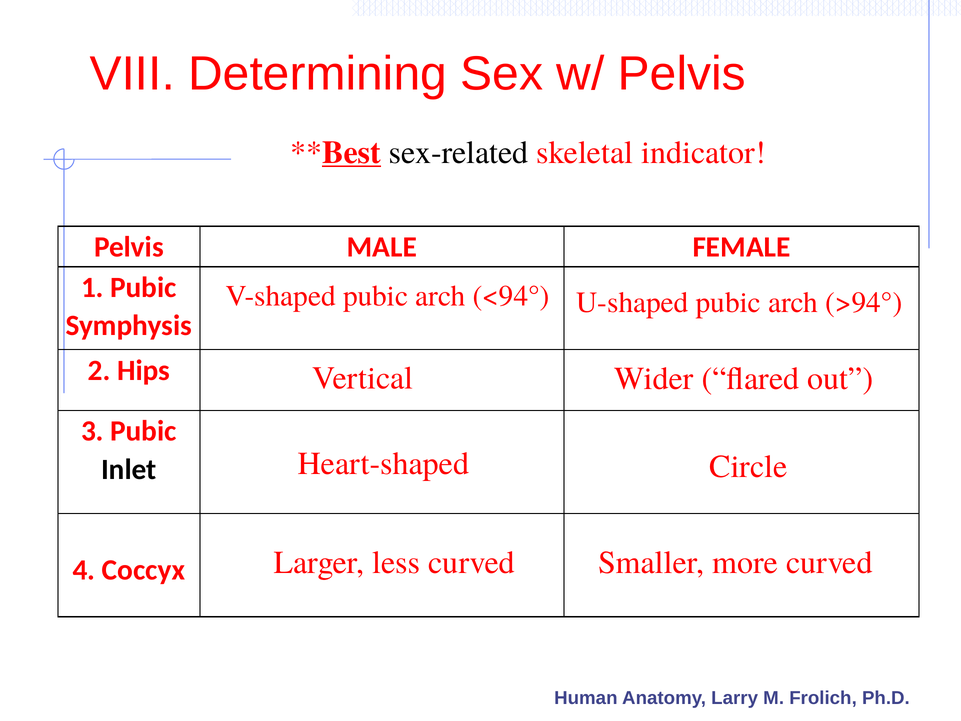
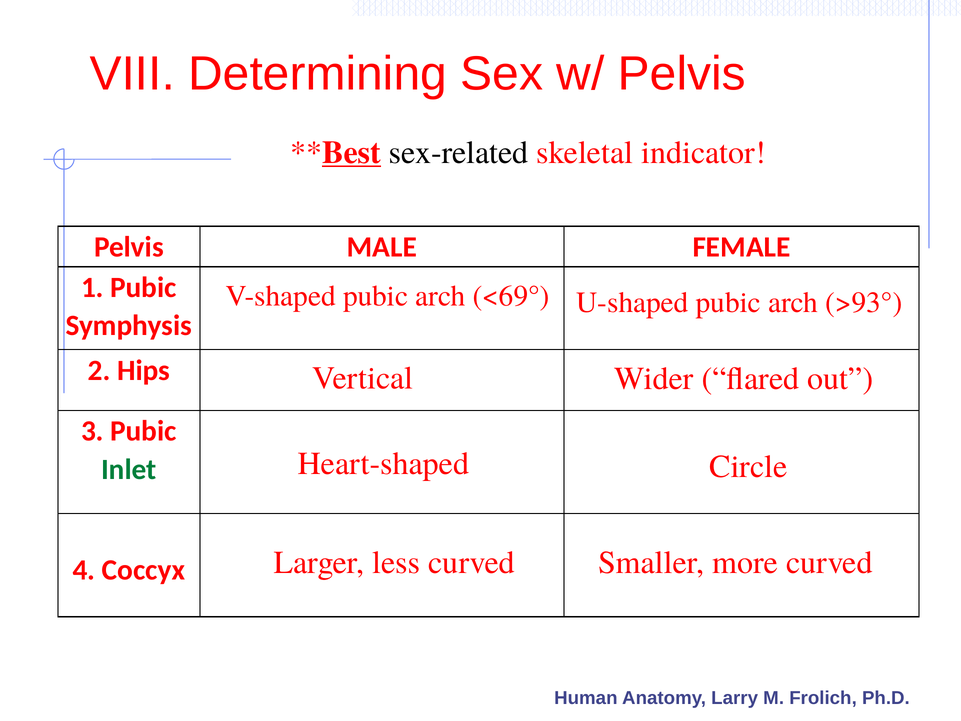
<94°: <94° -> <69°
>94°: >94° -> >93°
Inlet colour: black -> green
